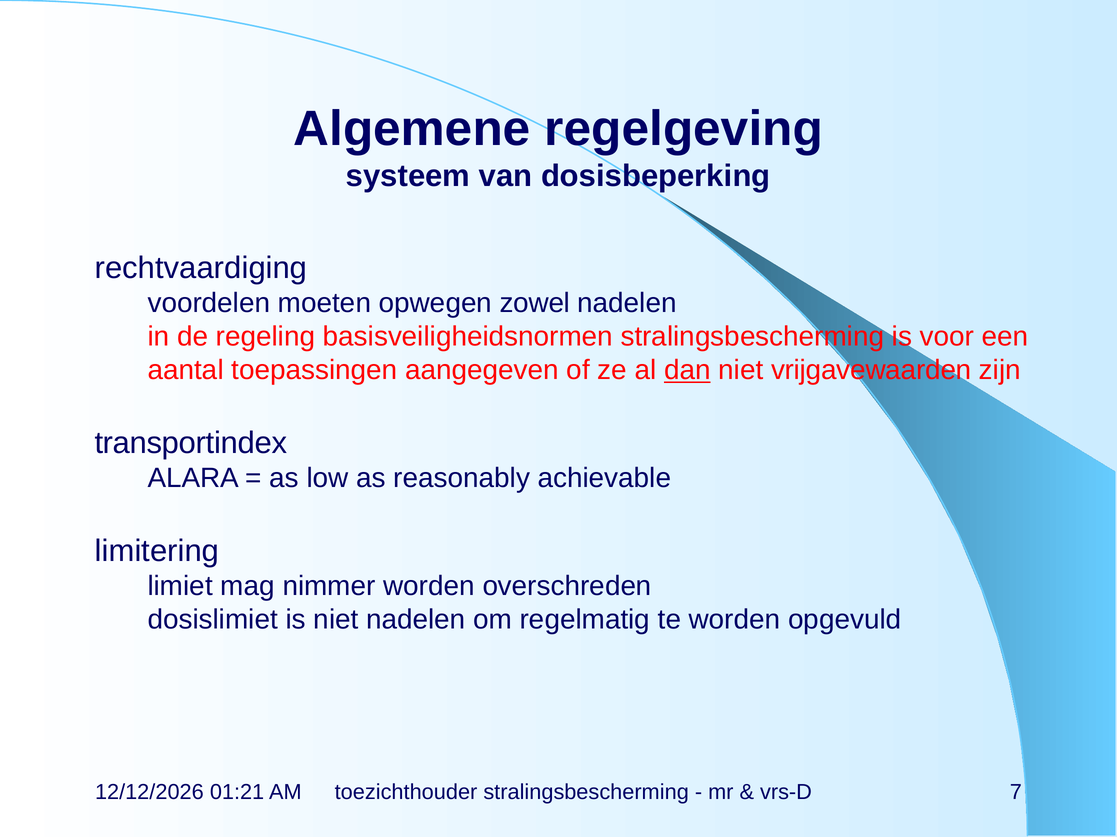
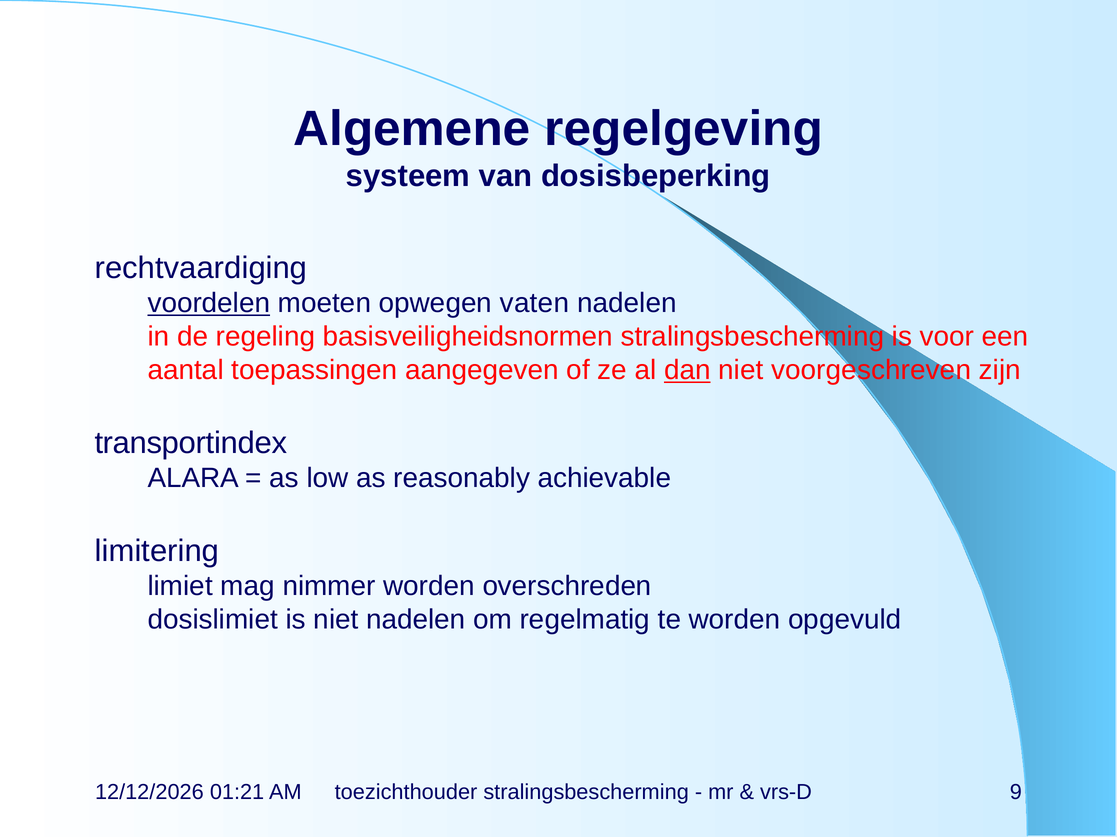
voordelen underline: none -> present
zowel: zowel -> vaten
vrijgavewaarden: vrijgavewaarden -> voorgeschreven
7: 7 -> 9
